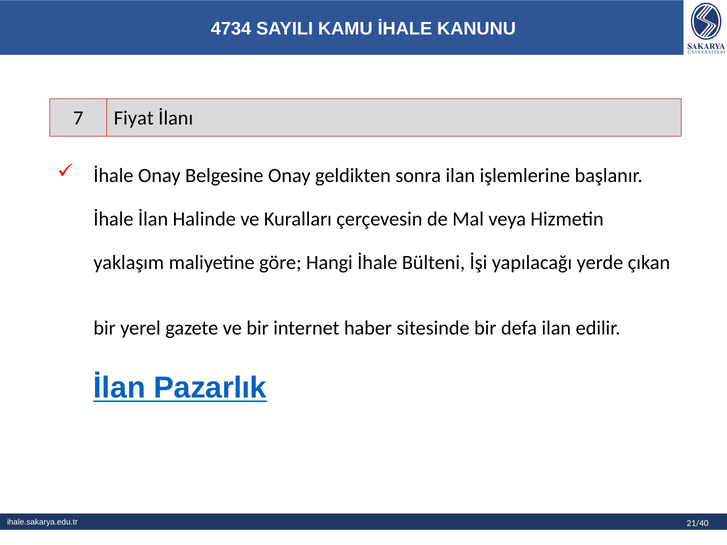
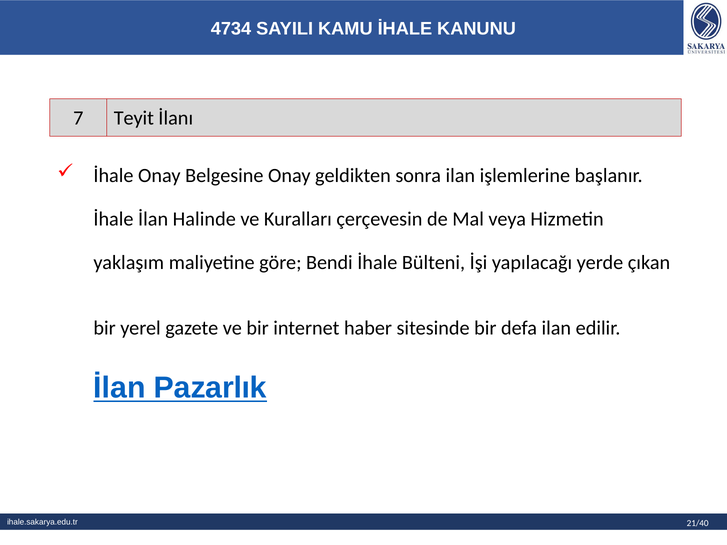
Fiyat: Fiyat -> Teyit
Hangi: Hangi -> Bendi
